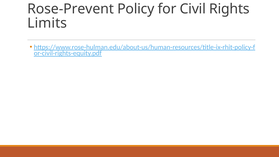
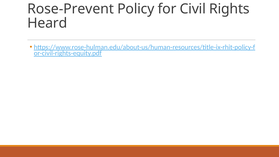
Limits: Limits -> Heard
